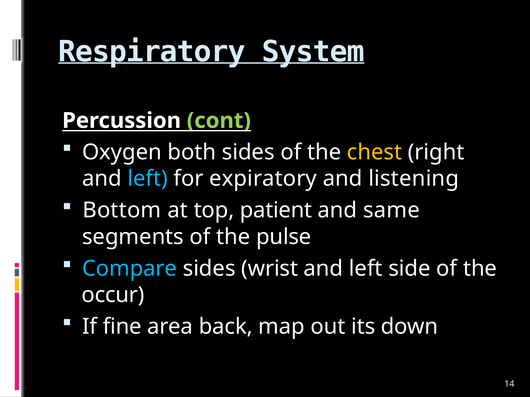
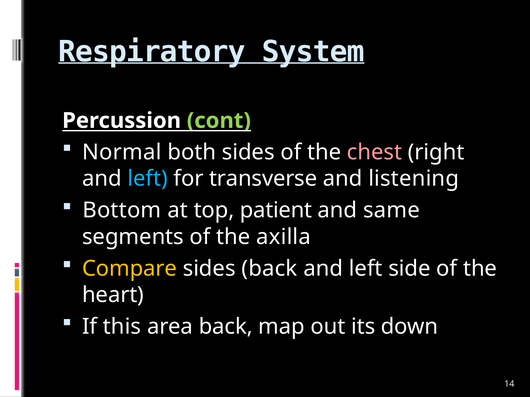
Oxygen: Oxygen -> Normal
chest colour: yellow -> pink
expiratory: expiratory -> transverse
pulse: pulse -> axilla
Compare colour: light blue -> yellow
sides wrist: wrist -> back
occur: occur -> heart
fine: fine -> this
